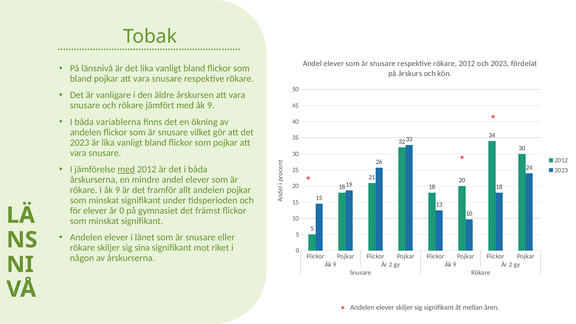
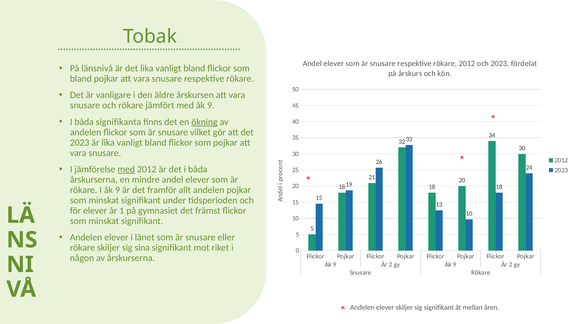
variablerna: variablerna -> signifikanta
ökning underline: none -> present
år 0: 0 -> 1
